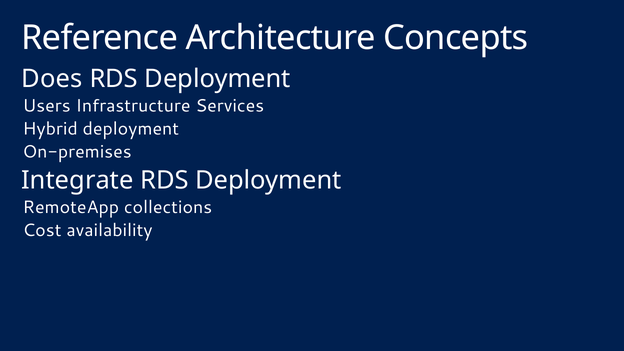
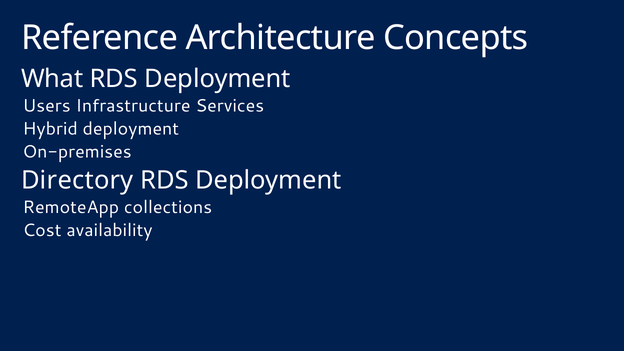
Does: Does -> What
Integrate: Integrate -> Directory
